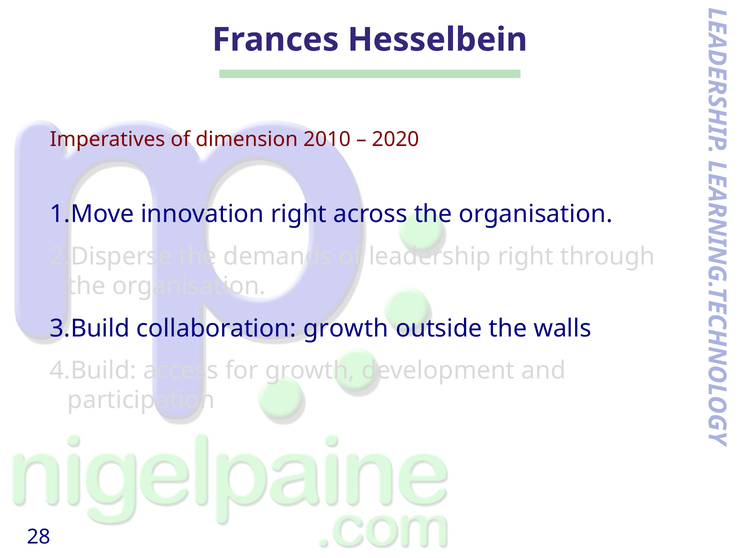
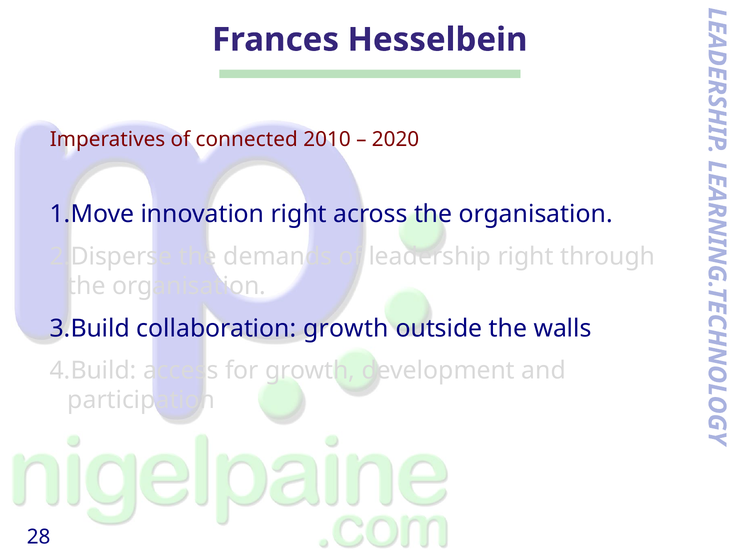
dimension: dimension -> connected
